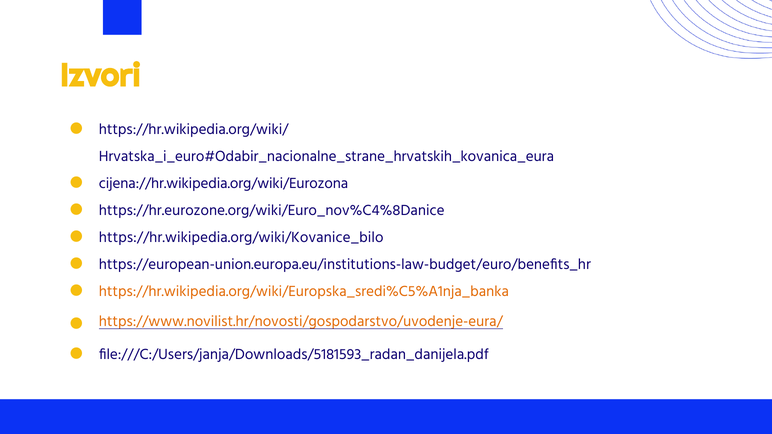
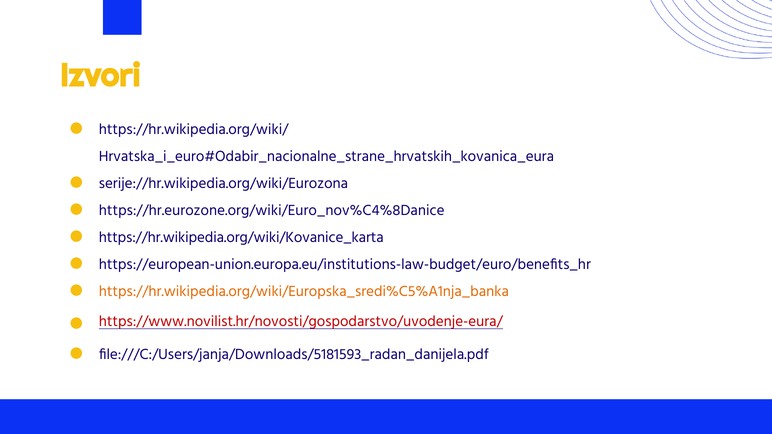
cijena://hr.wikipedia.org/wiki/Eurozona: cijena://hr.wikipedia.org/wiki/Eurozona -> serije://hr.wikipedia.org/wiki/Eurozona
https://hr.wikipedia.org/wiki/Kovanice_bilo: https://hr.wikipedia.org/wiki/Kovanice_bilo -> https://hr.wikipedia.org/wiki/Kovanice_karta
https://www.novilist.hr/novosti/gospodarstvo/uvodenje-eura/ colour: orange -> red
